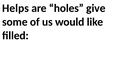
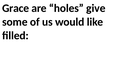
Helps: Helps -> Grace
